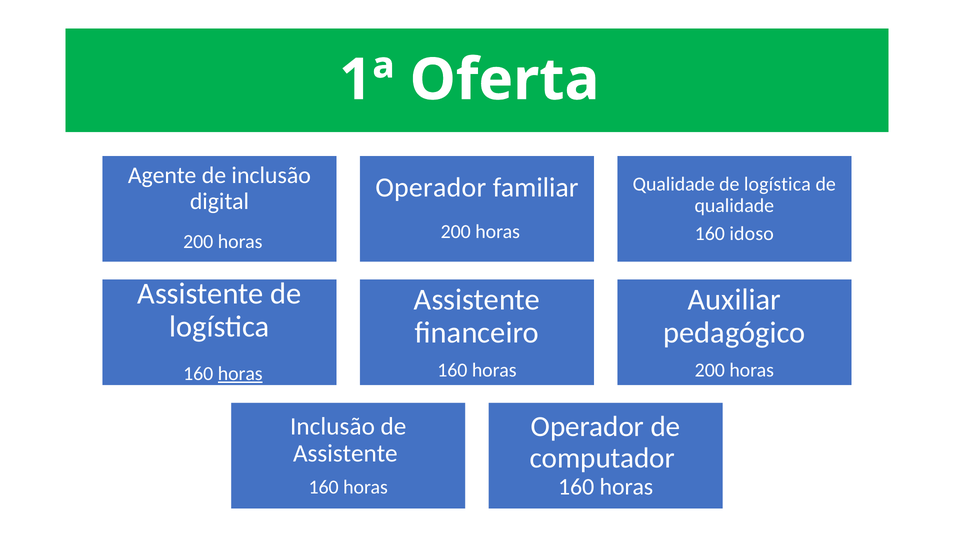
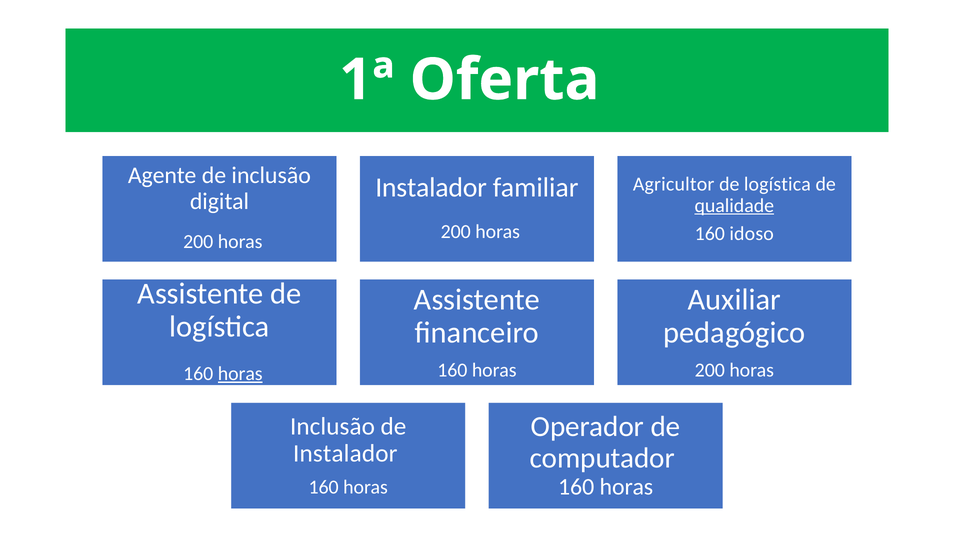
Qualidade at (674, 184): Qualidade -> Agricultor
Operador at (431, 188): Operador -> Instalador
qualidade at (734, 206) underline: none -> present
Assistente at (345, 454): Assistente -> Instalador
